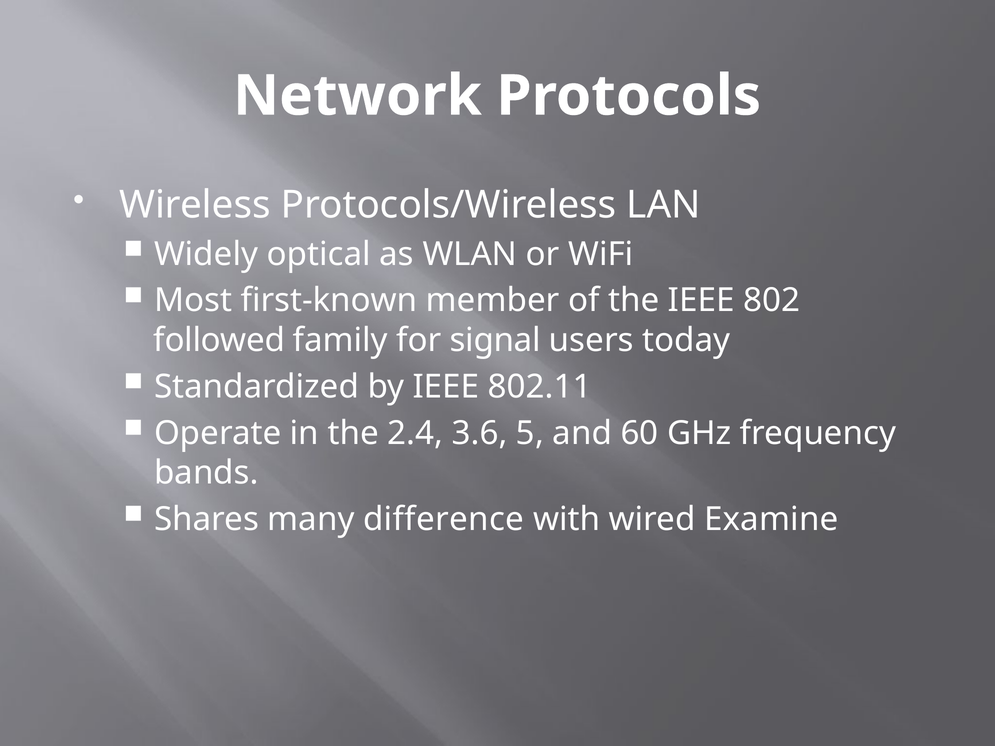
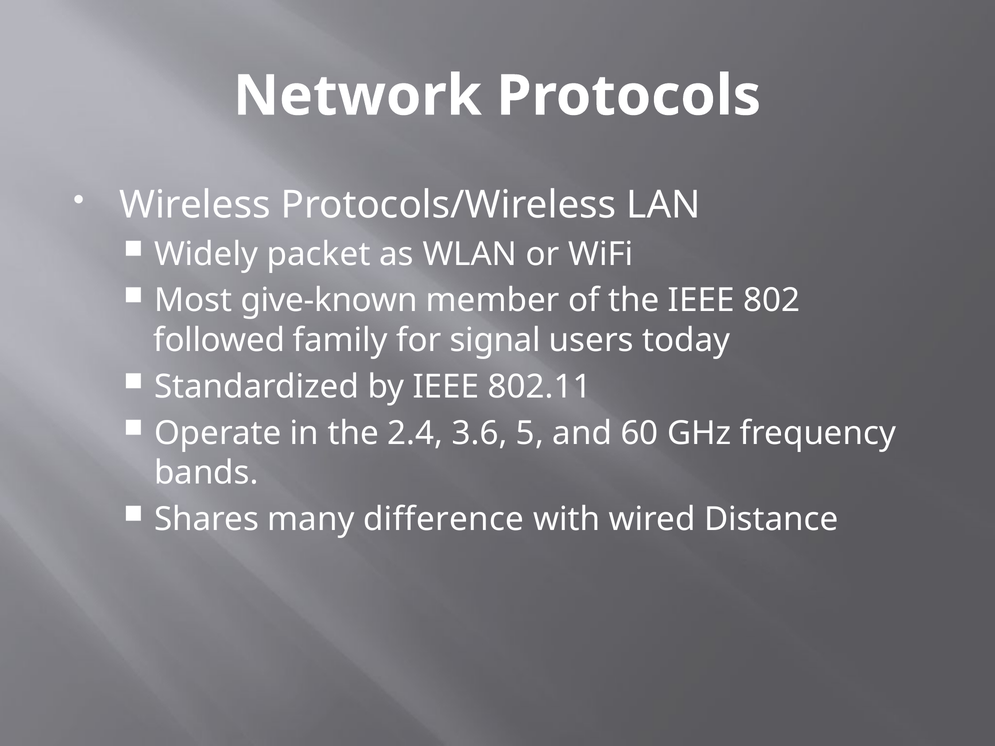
optical: optical -> packet
first-known: first-known -> give-known
Examine: Examine -> Distance
